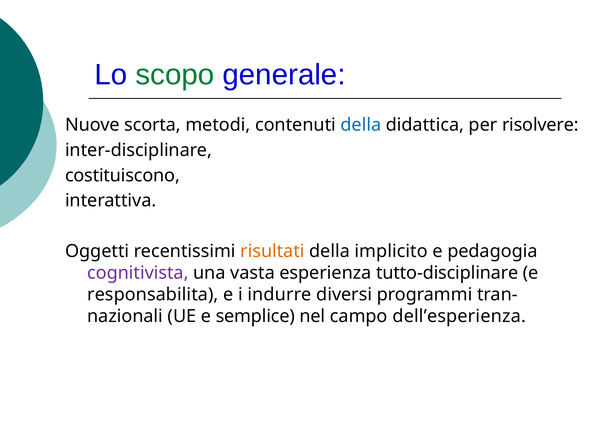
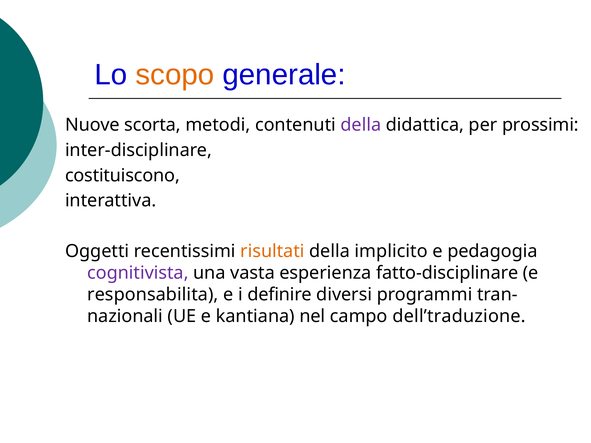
scopo colour: green -> orange
della at (361, 125) colour: blue -> purple
risolvere: risolvere -> prossimi
tutto-disciplinare: tutto-disciplinare -> fatto-disciplinare
indurre: indurre -> definire
semplice: semplice -> kantiana
dell’esperienza: dell’esperienza -> dell’traduzione
